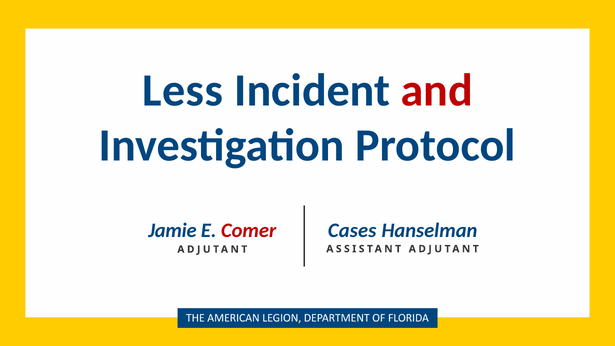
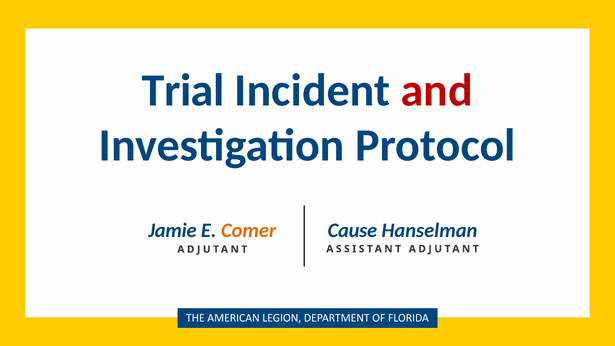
Less: Less -> Trial
Comer colour: red -> orange
Cases: Cases -> Cause
